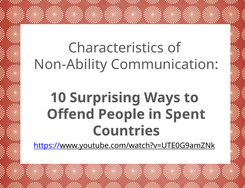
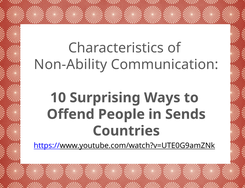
Spent: Spent -> Sends
